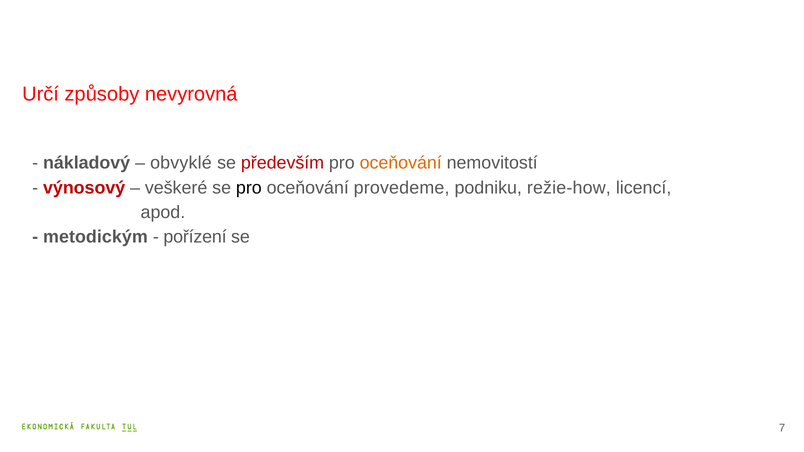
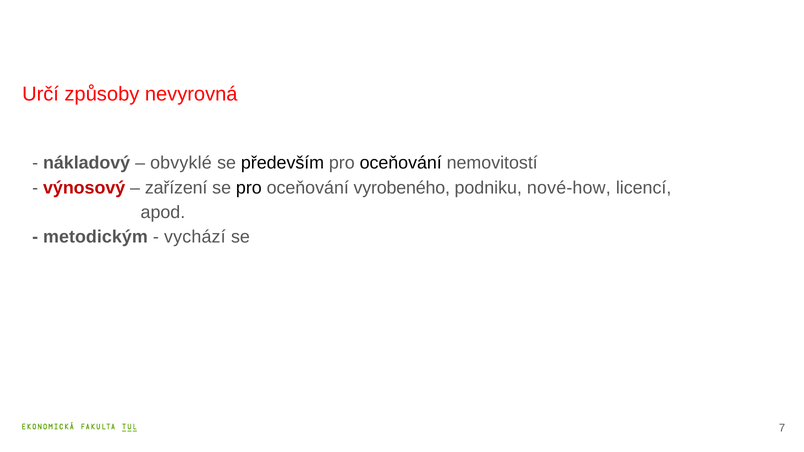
především colour: red -> black
oceňování at (401, 163) colour: orange -> black
veškeré: veškeré -> zařízení
provedeme: provedeme -> vyrobeného
režie-how: režie-how -> nové-how
pořízení: pořízení -> vychází
